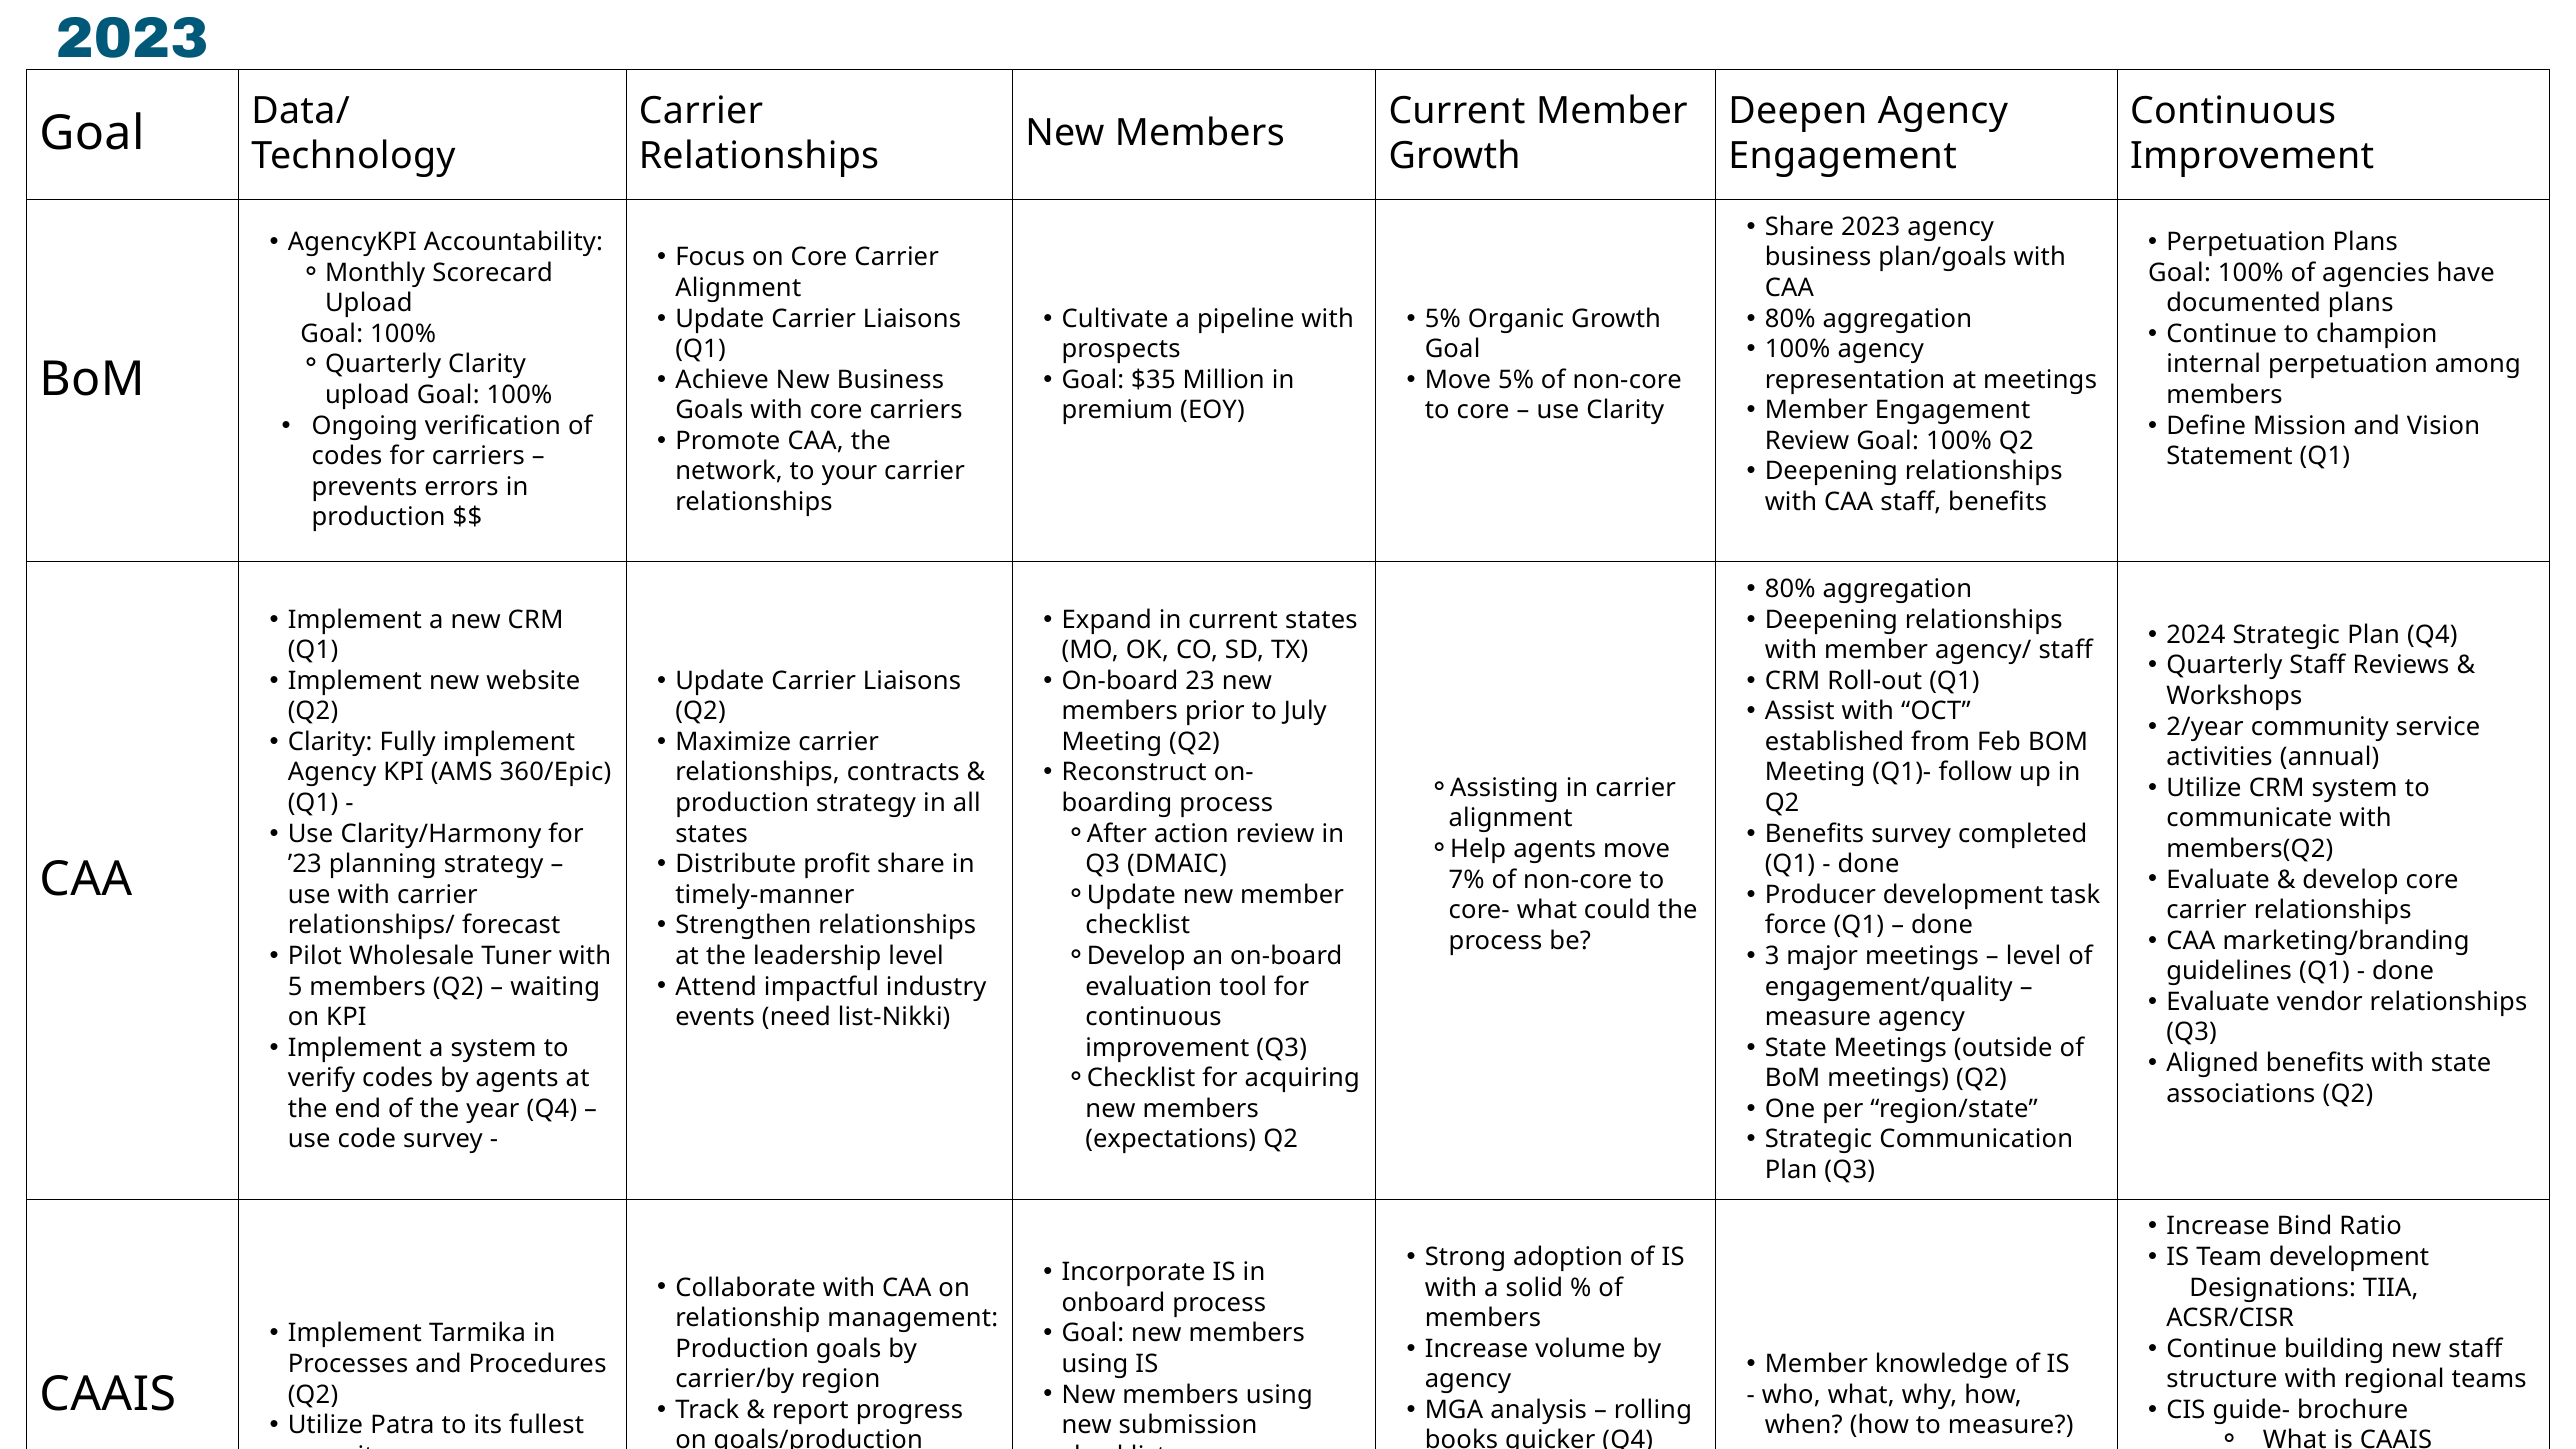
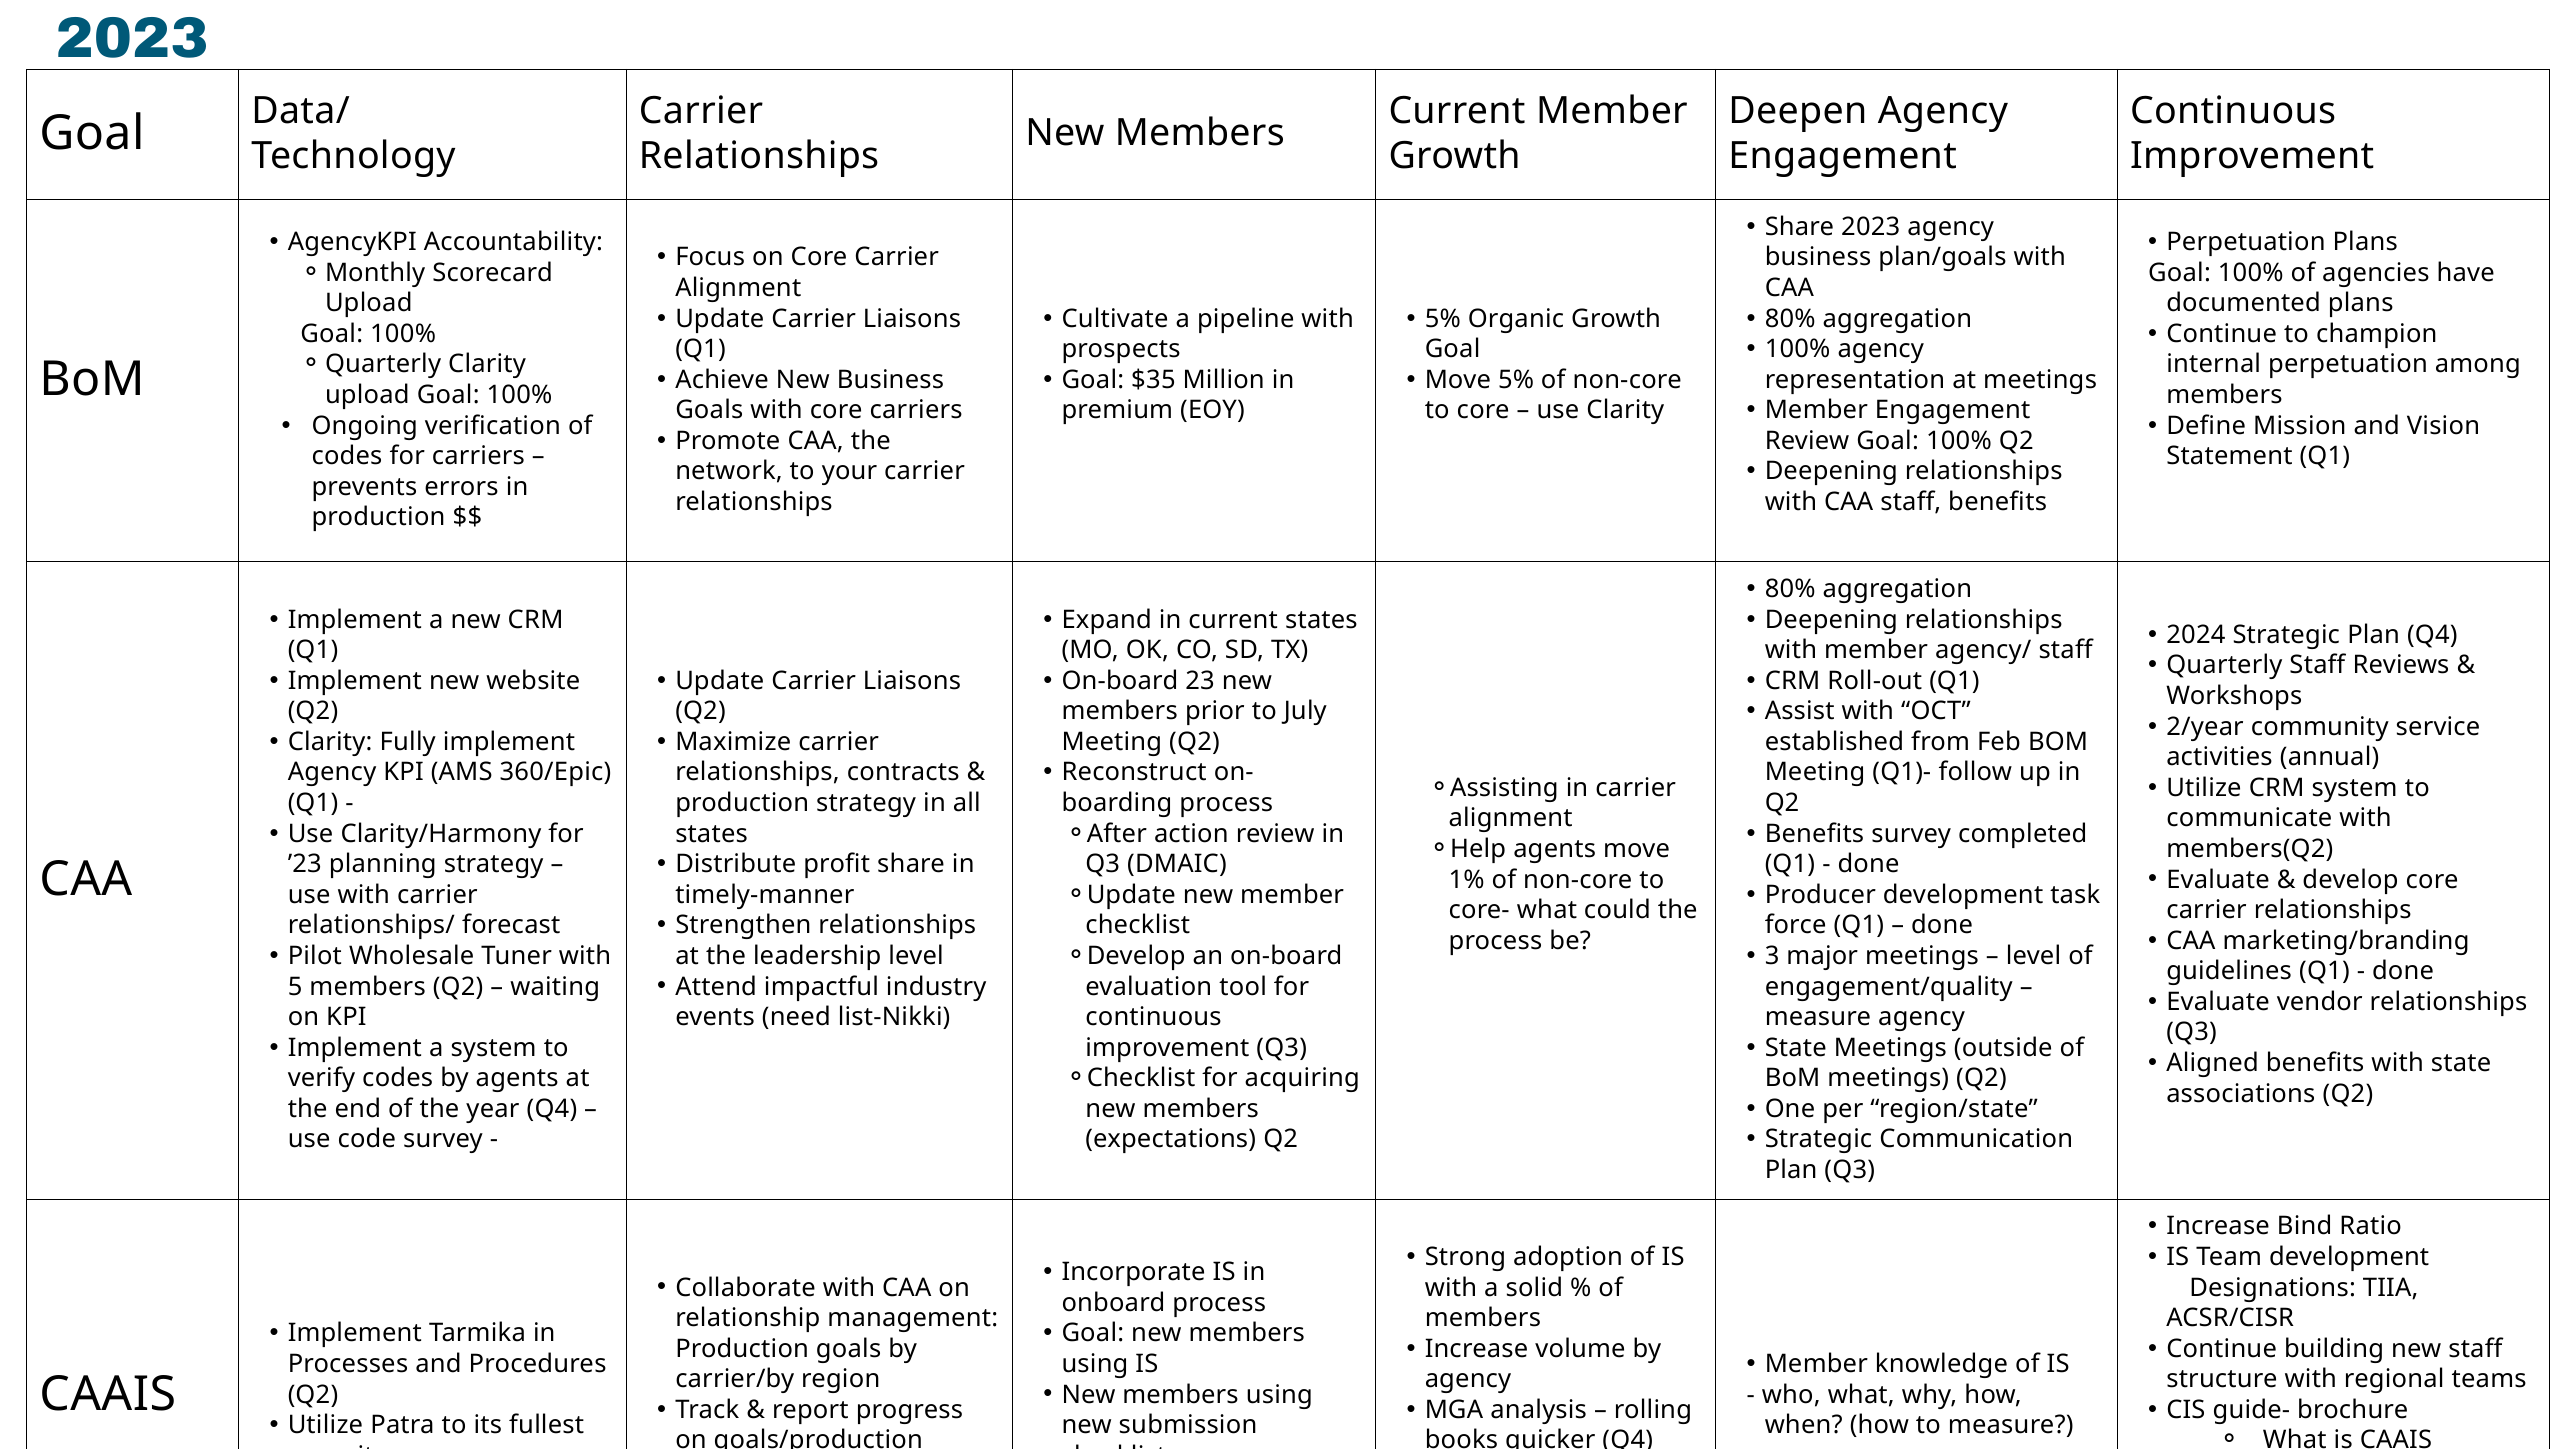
7%: 7% -> 1%
